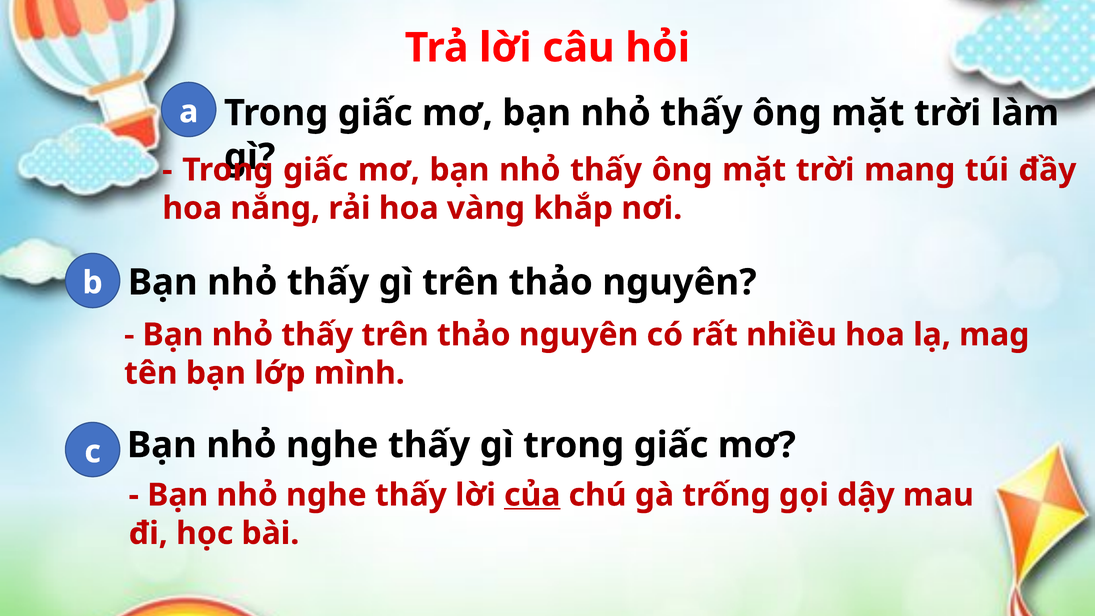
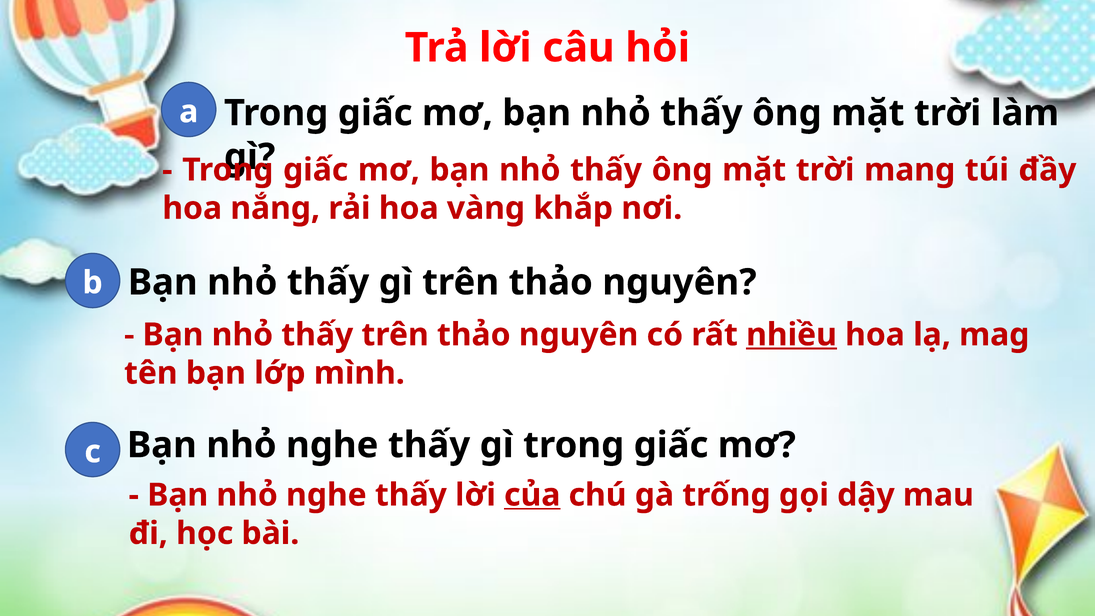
nhiều underline: none -> present
